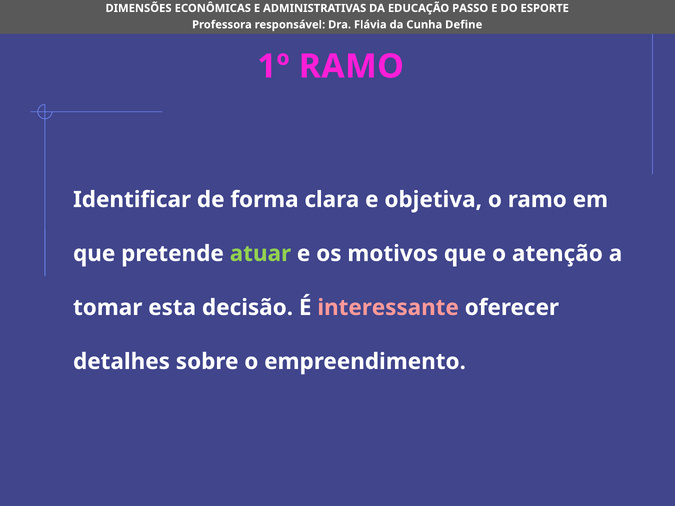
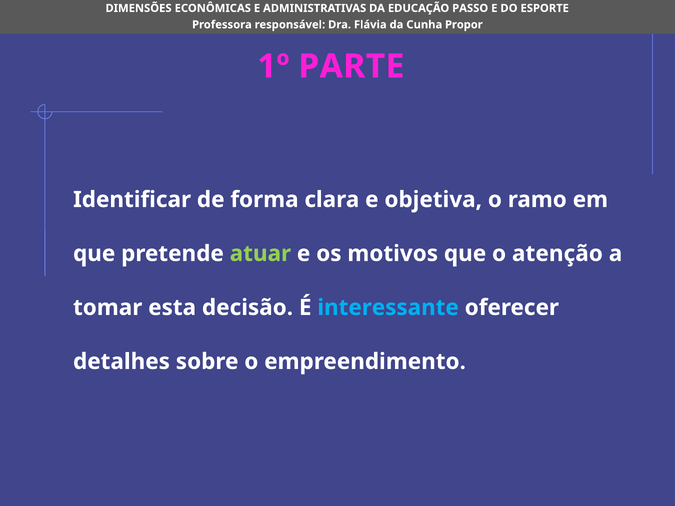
Define: Define -> Propor
1º RAMO: RAMO -> PARTE
interessante colour: pink -> light blue
